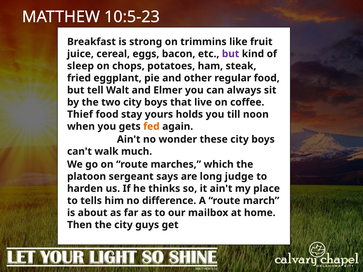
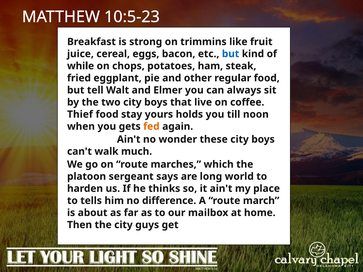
but at (231, 54) colour: purple -> blue
sleep: sleep -> while
judge: judge -> world
